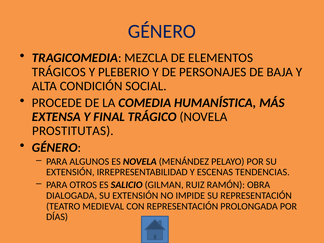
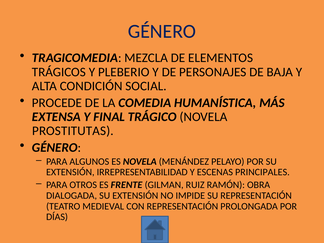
TENDENCIAS: TENDENCIAS -> PRINCIPALES
SALICIO: SALICIO -> FRENTE
